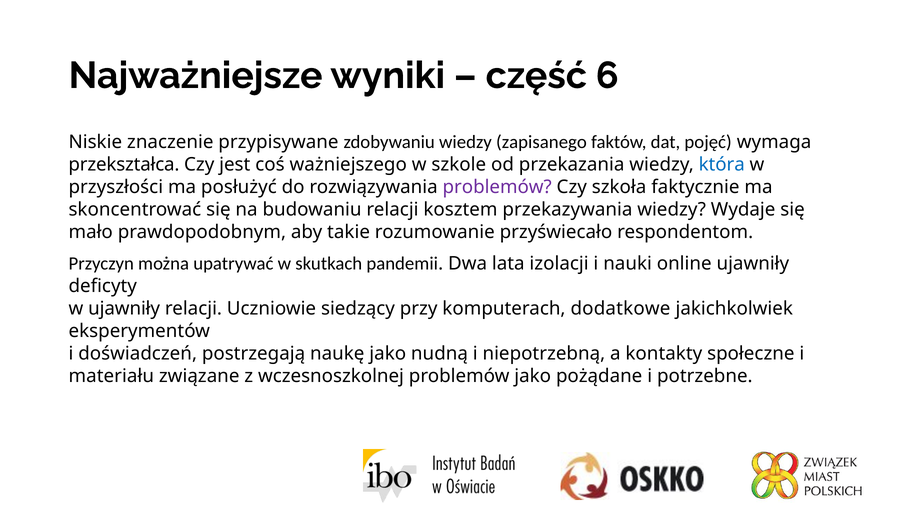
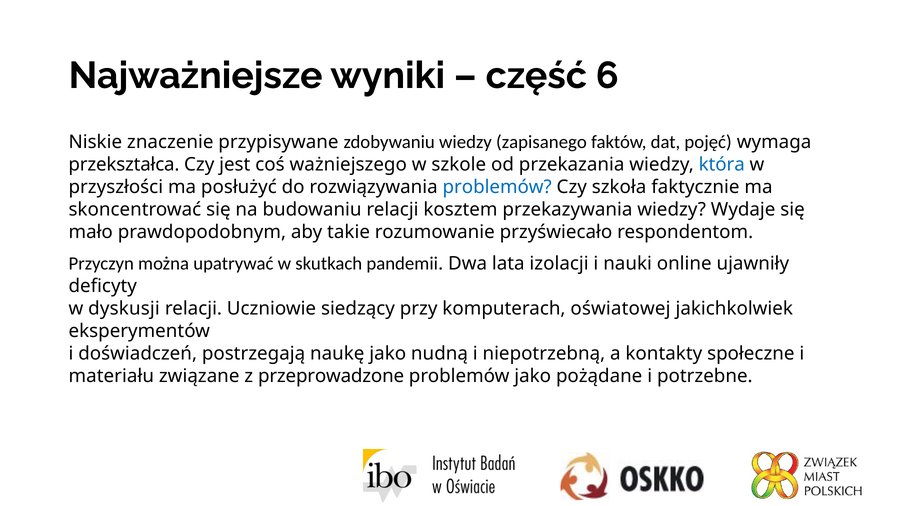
problemów at (497, 187) colour: purple -> blue
w ujawniły: ujawniły -> dyskusji
dodatkowe: dodatkowe -> oświatowej
wczesnoszkolnej: wczesnoszkolnej -> przeprowadzone
